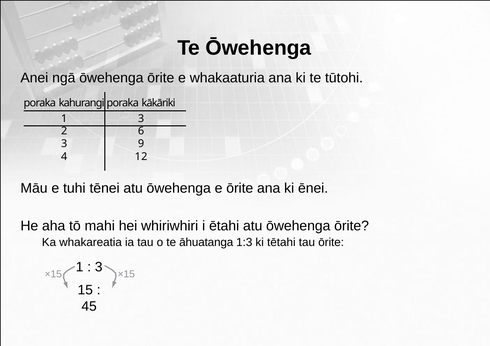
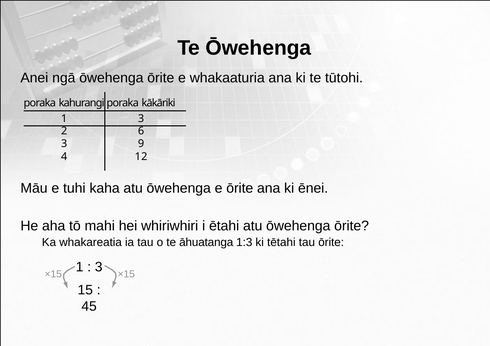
tēnei: tēnei -> kaha
